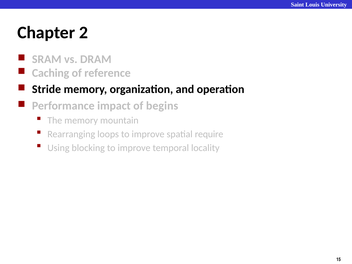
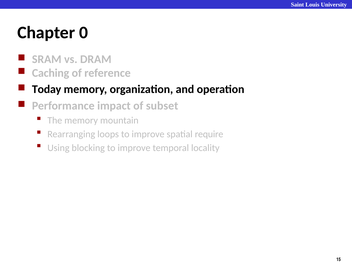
2: 2 -> 0
Stride: Stride -> Today
begins: begins -> subset
